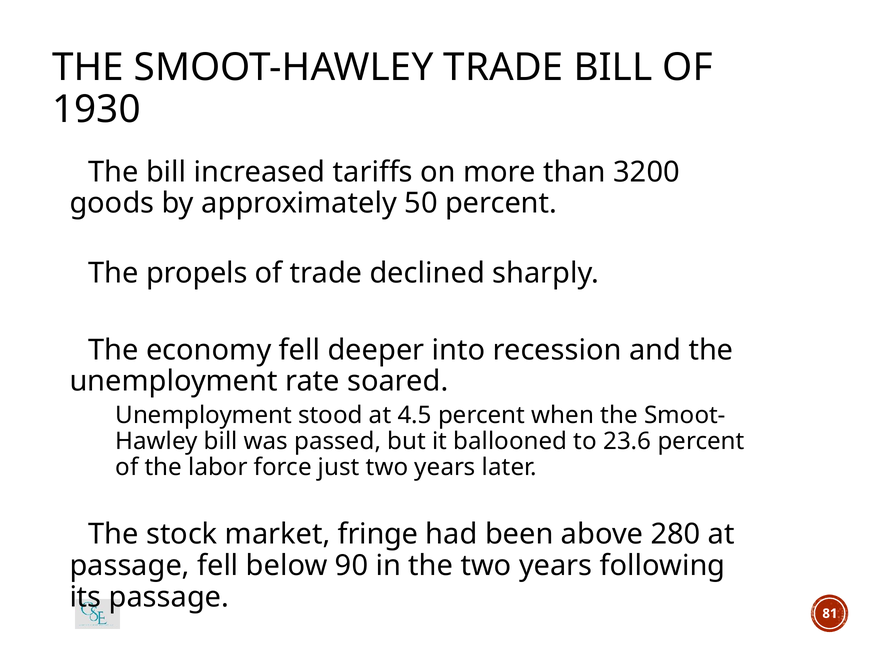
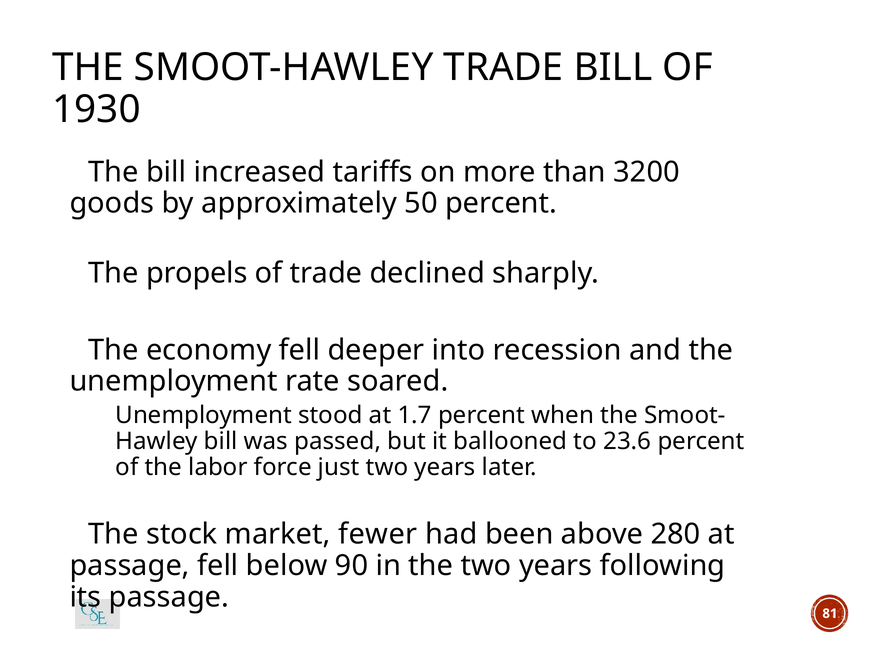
4.5: 4.5 -> 1.7
fringe: fringe -> fewer
